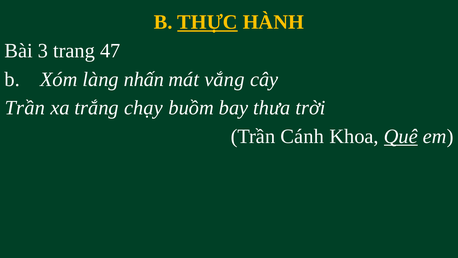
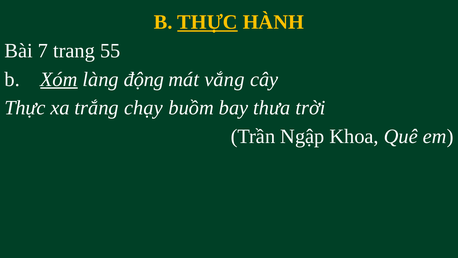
3: 3 -> 7
47: 47 -> 55
Xóm underline: none -> present
nhấn: nhấn -> động
Trần at (25, 108): Trần -> Thực
Cánh: Cánh -> Ngập
Quê underline: present -> none
